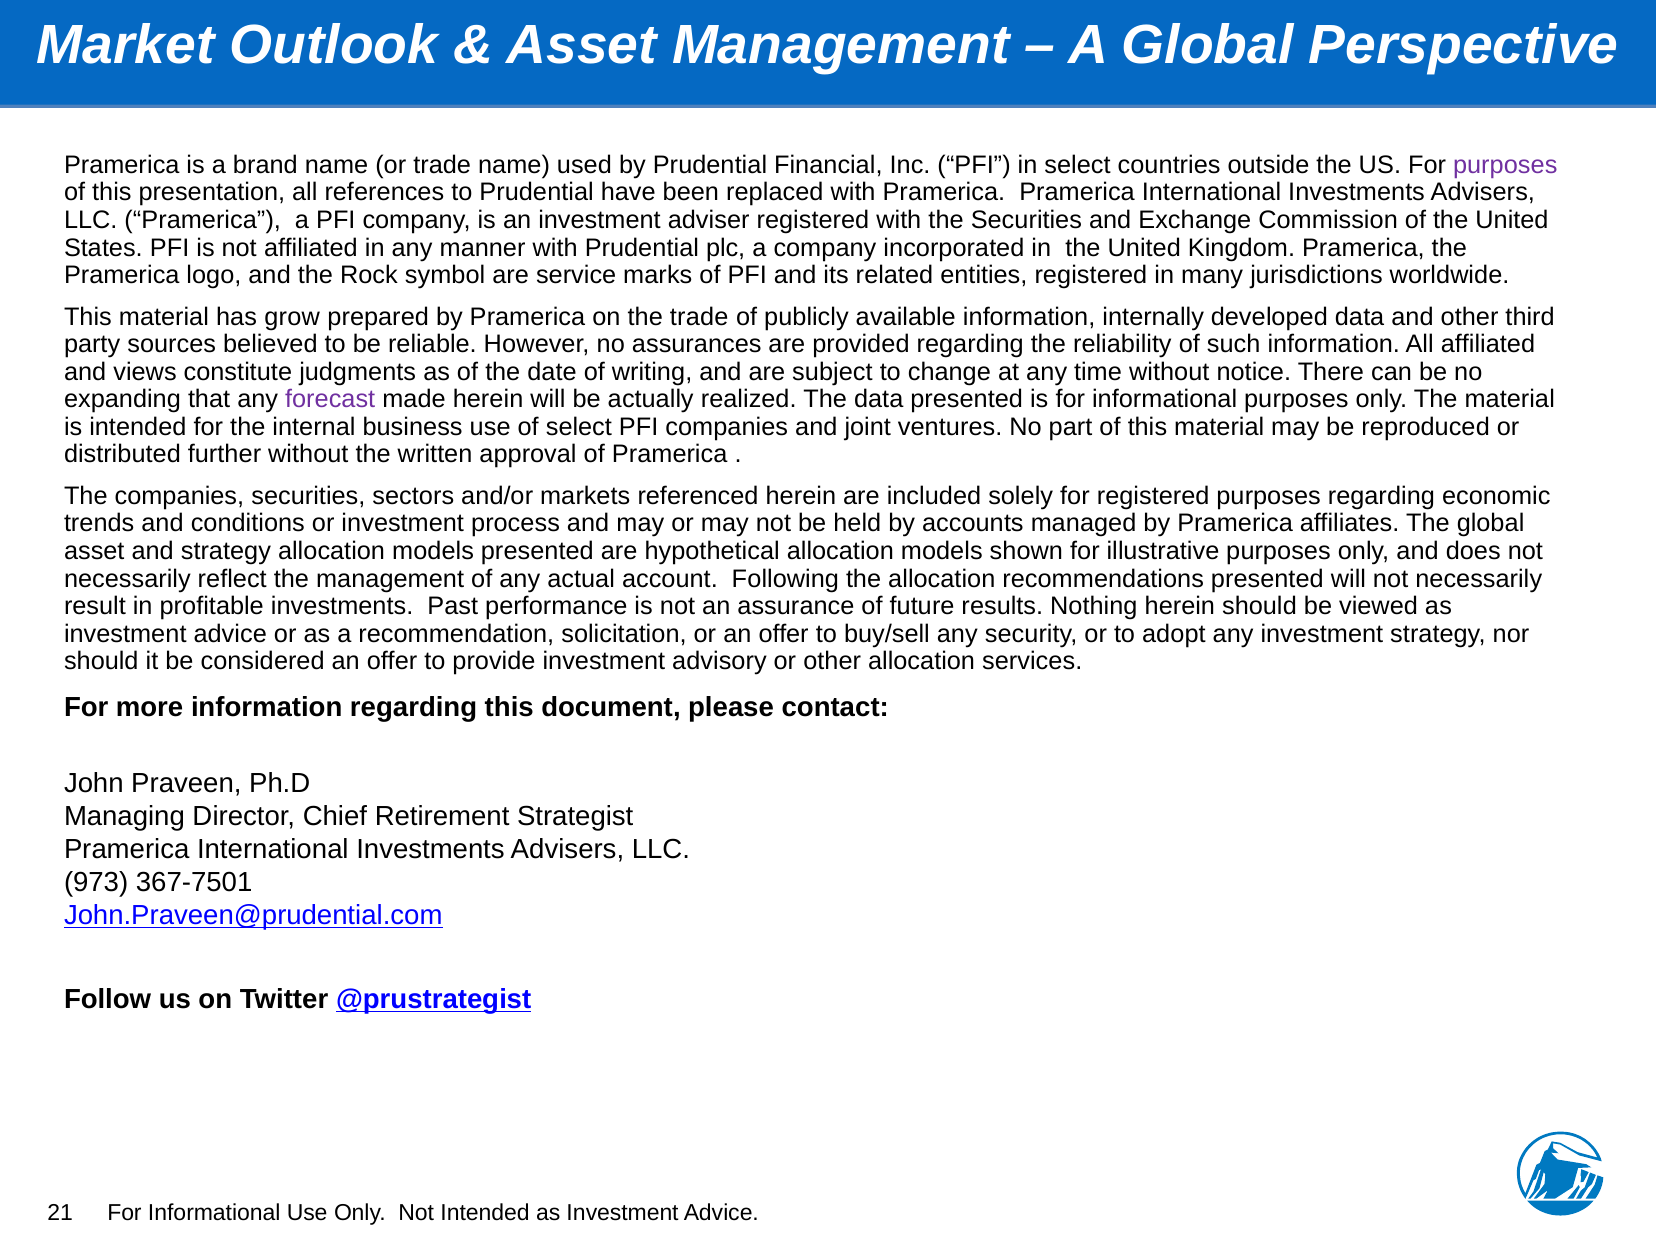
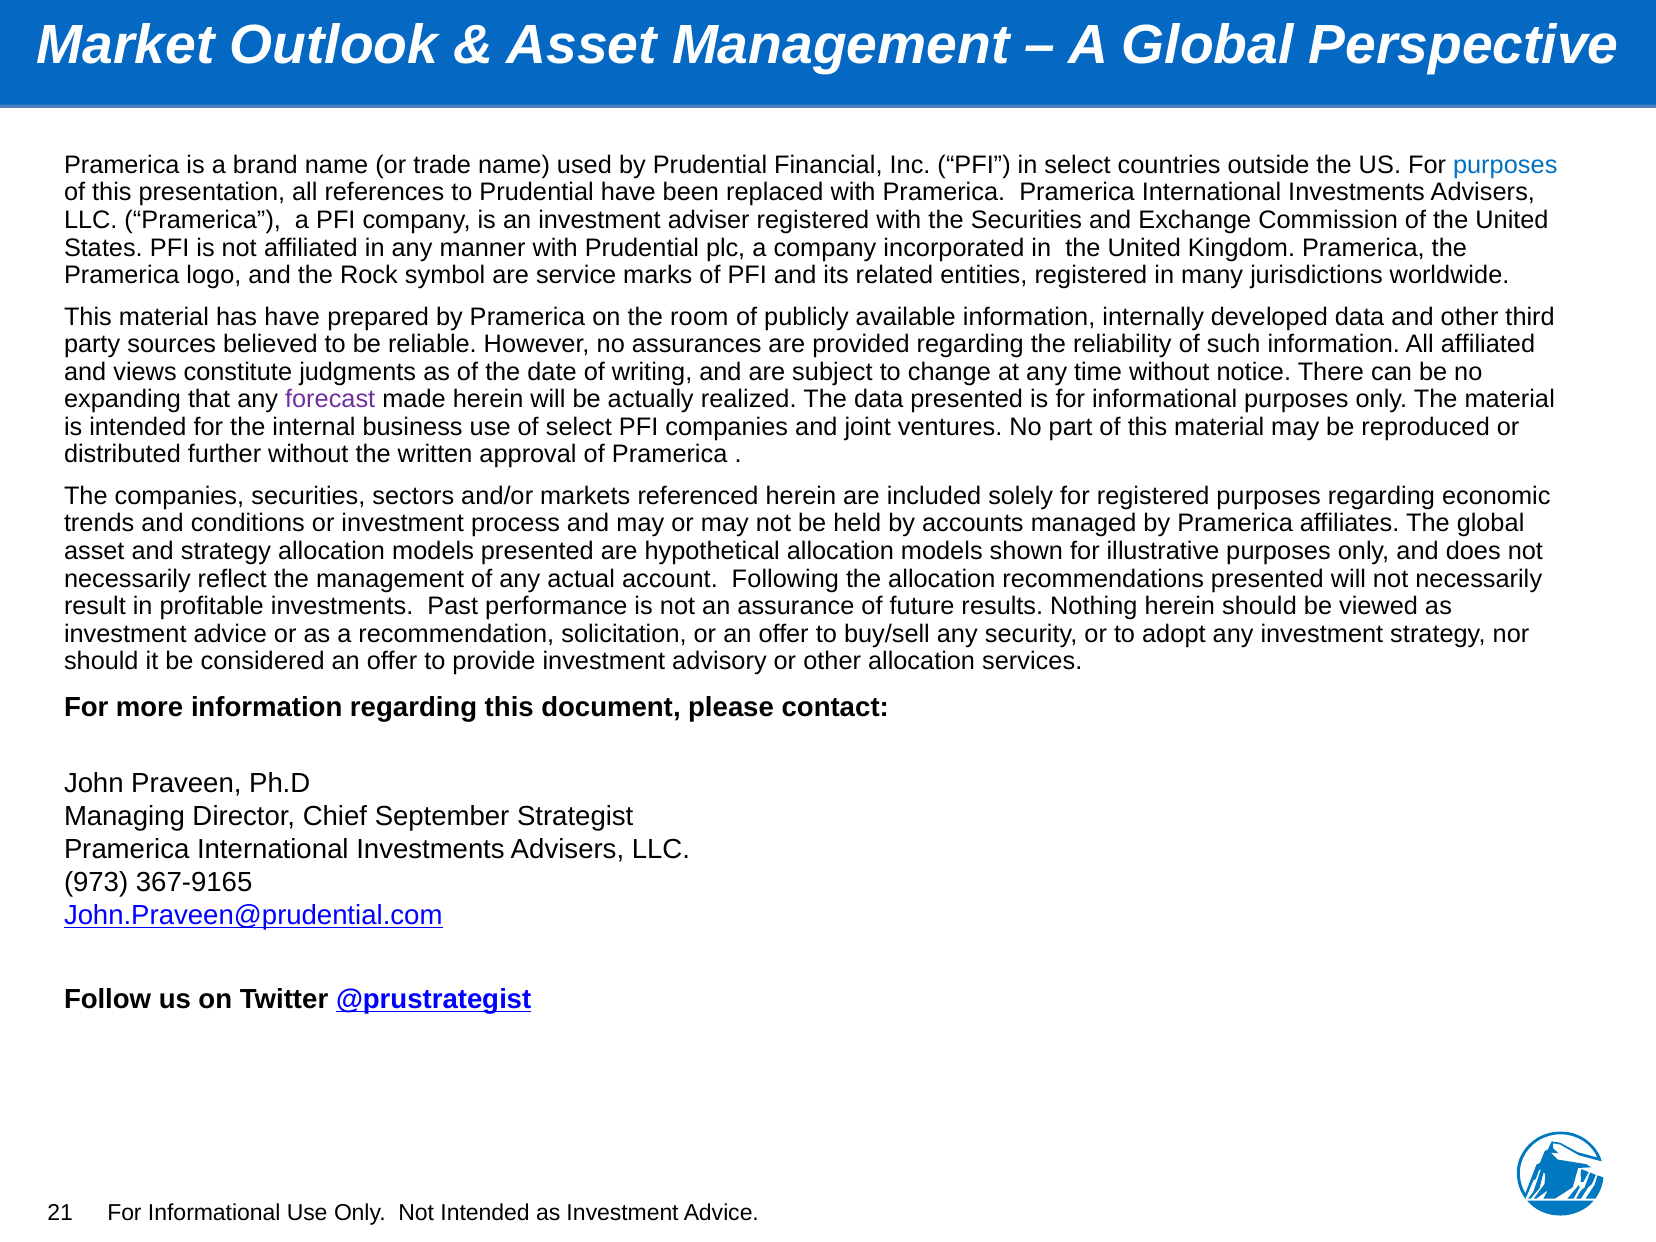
purposes at (1505, 165) colour: purple -> blue
has grow: grow -> have
the trade: trade -> room
Retirement: Retirement -> September
367-7501: 367-7501 -> 367-9165
